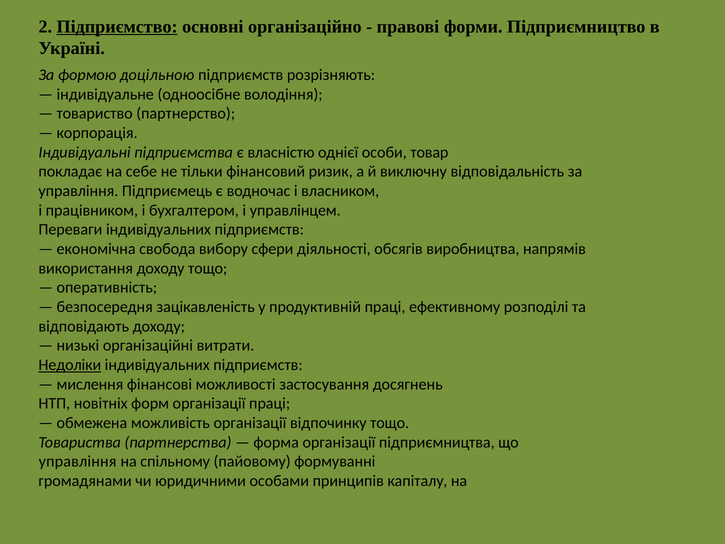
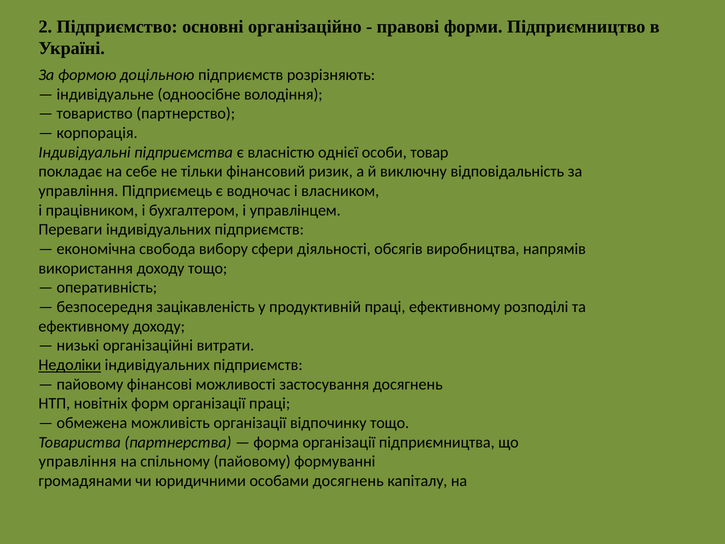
Підприємство underline: present -> none
відповідають at (84, 326): відповідають -> ефективному
мислення at (90, 384): мислення -> пайовому
особами принципів: принципів -> досягнень
